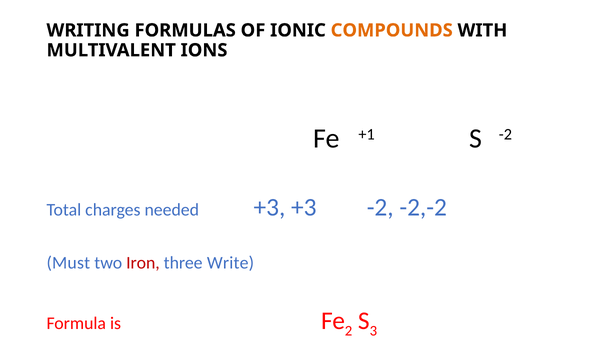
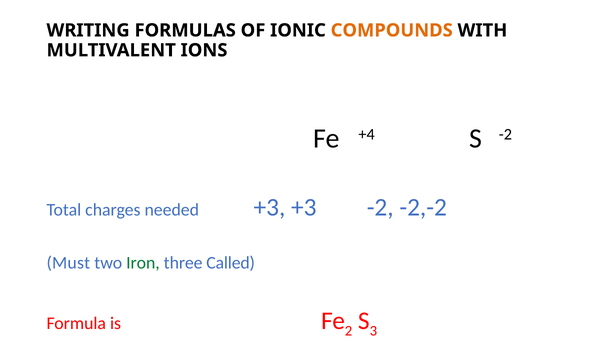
+1: +1 -> +4
Iron colour: red -> green
Write: Write -> Called
